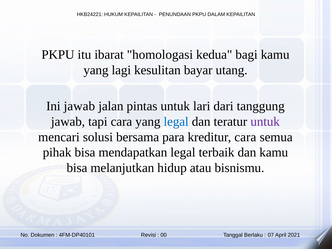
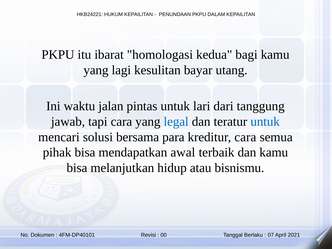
Ini jawab: jawab -> waktu
untuk at (265, 122) colour: purple -> blue
mendapatkan legal: legal -> awal
